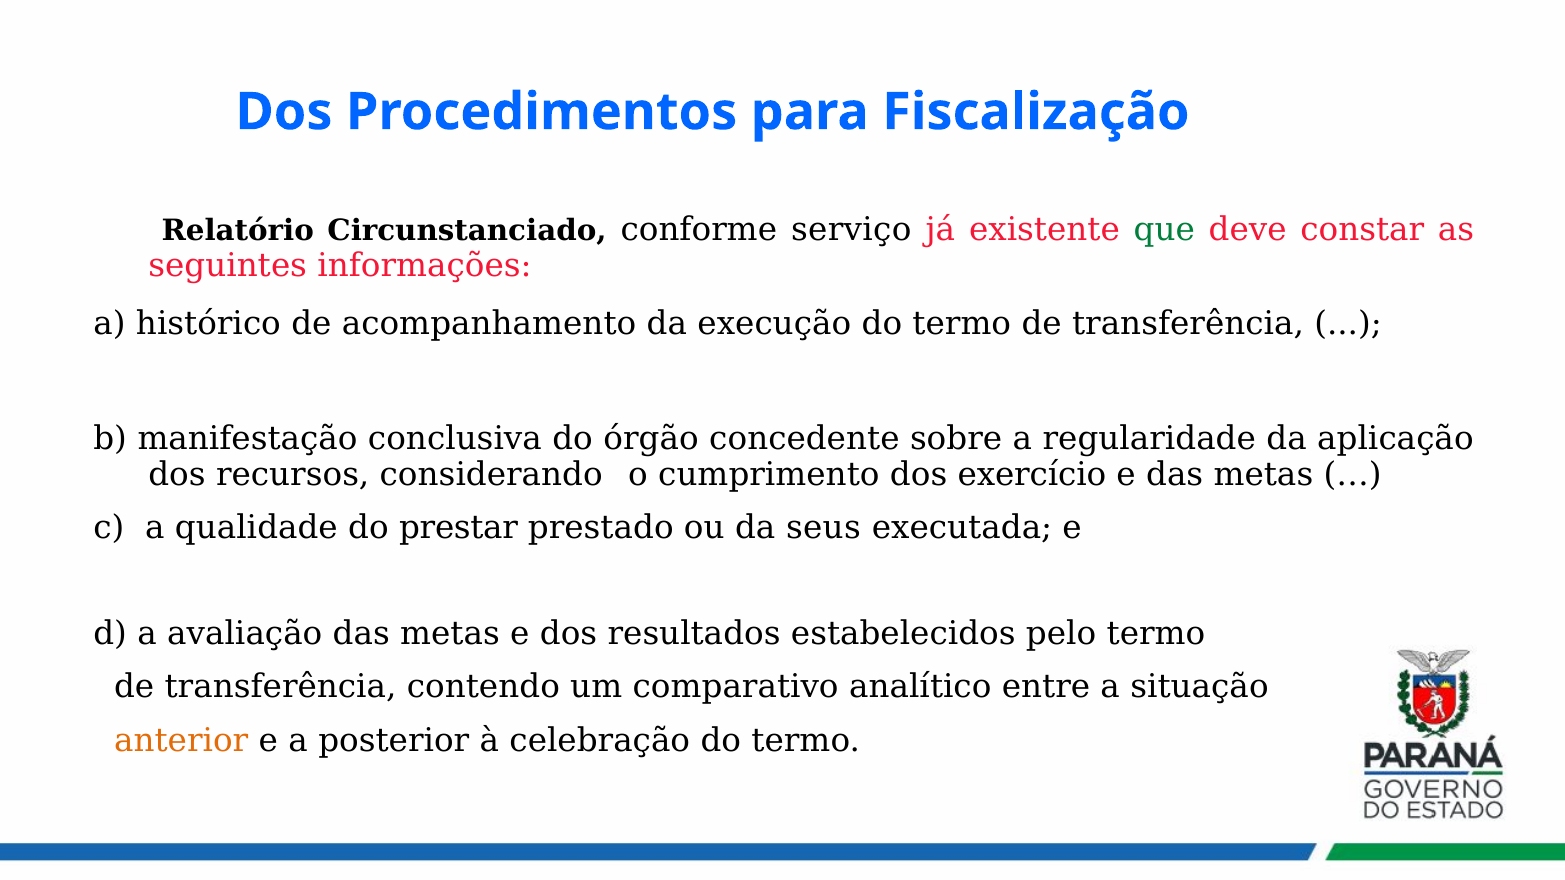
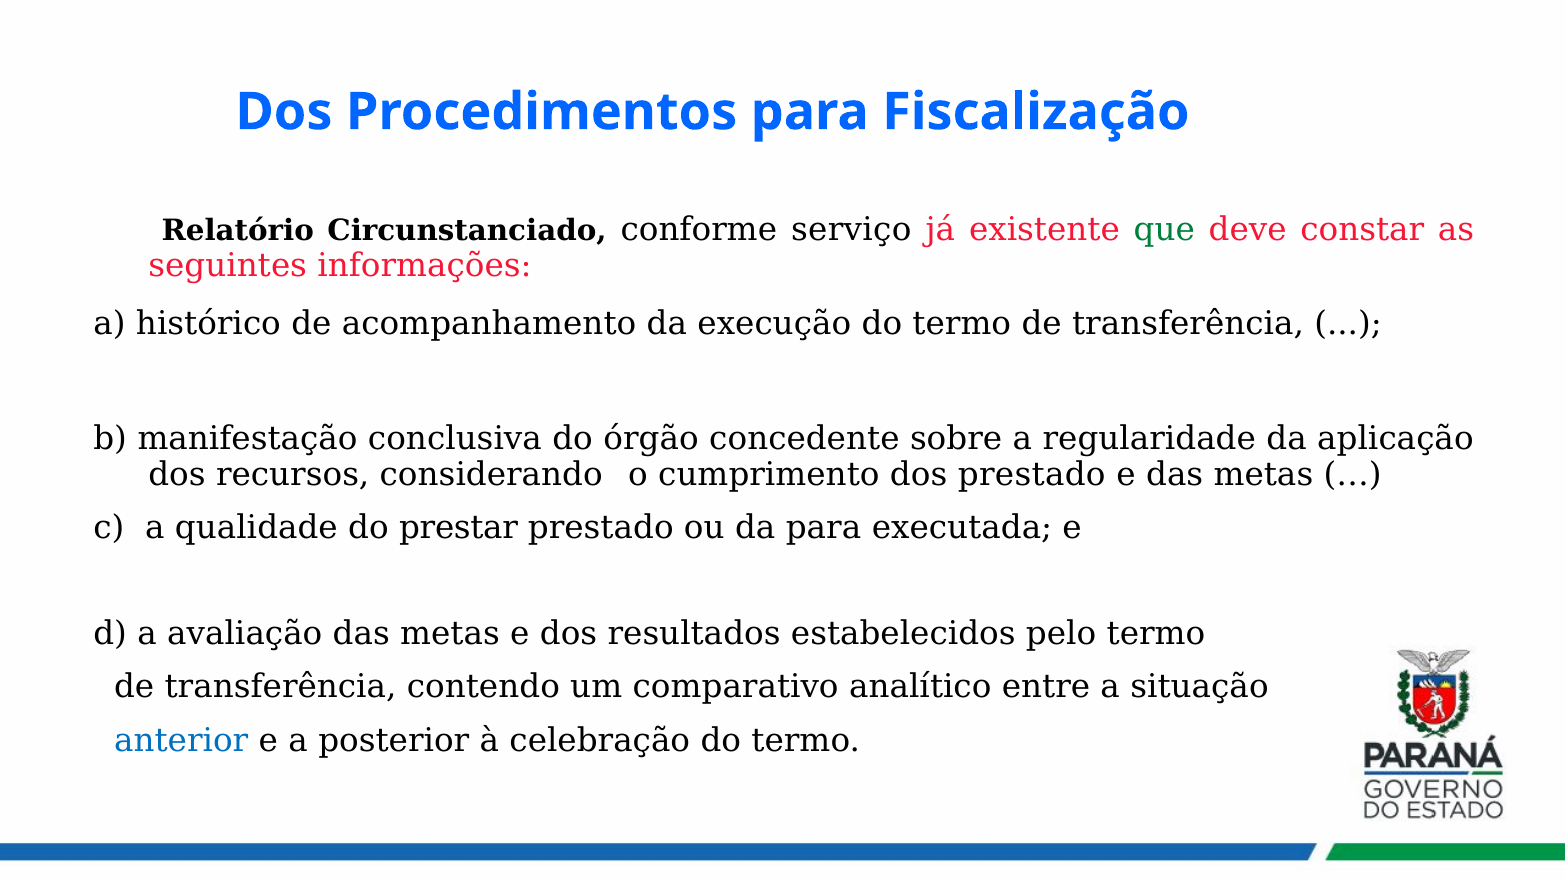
dos exercício: exercício -> prestado
da seus: seus -> para
anterior colour: orange -> blue
